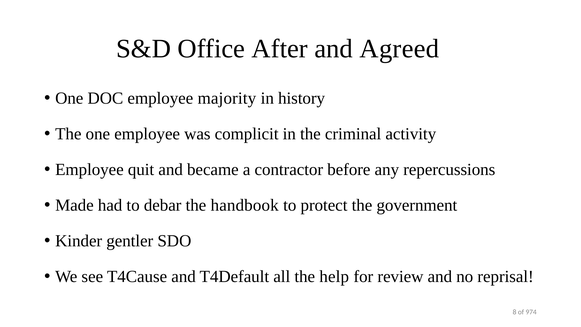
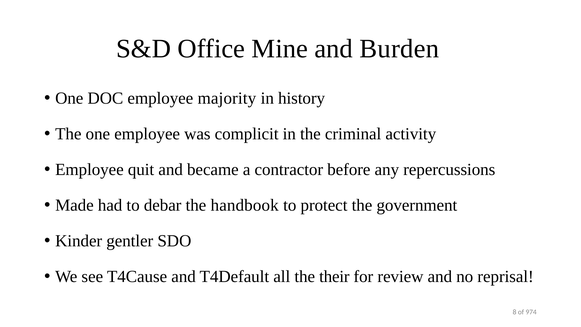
After: After -> Mine
Agreed: Agreed -> Burden
help: help -> their
